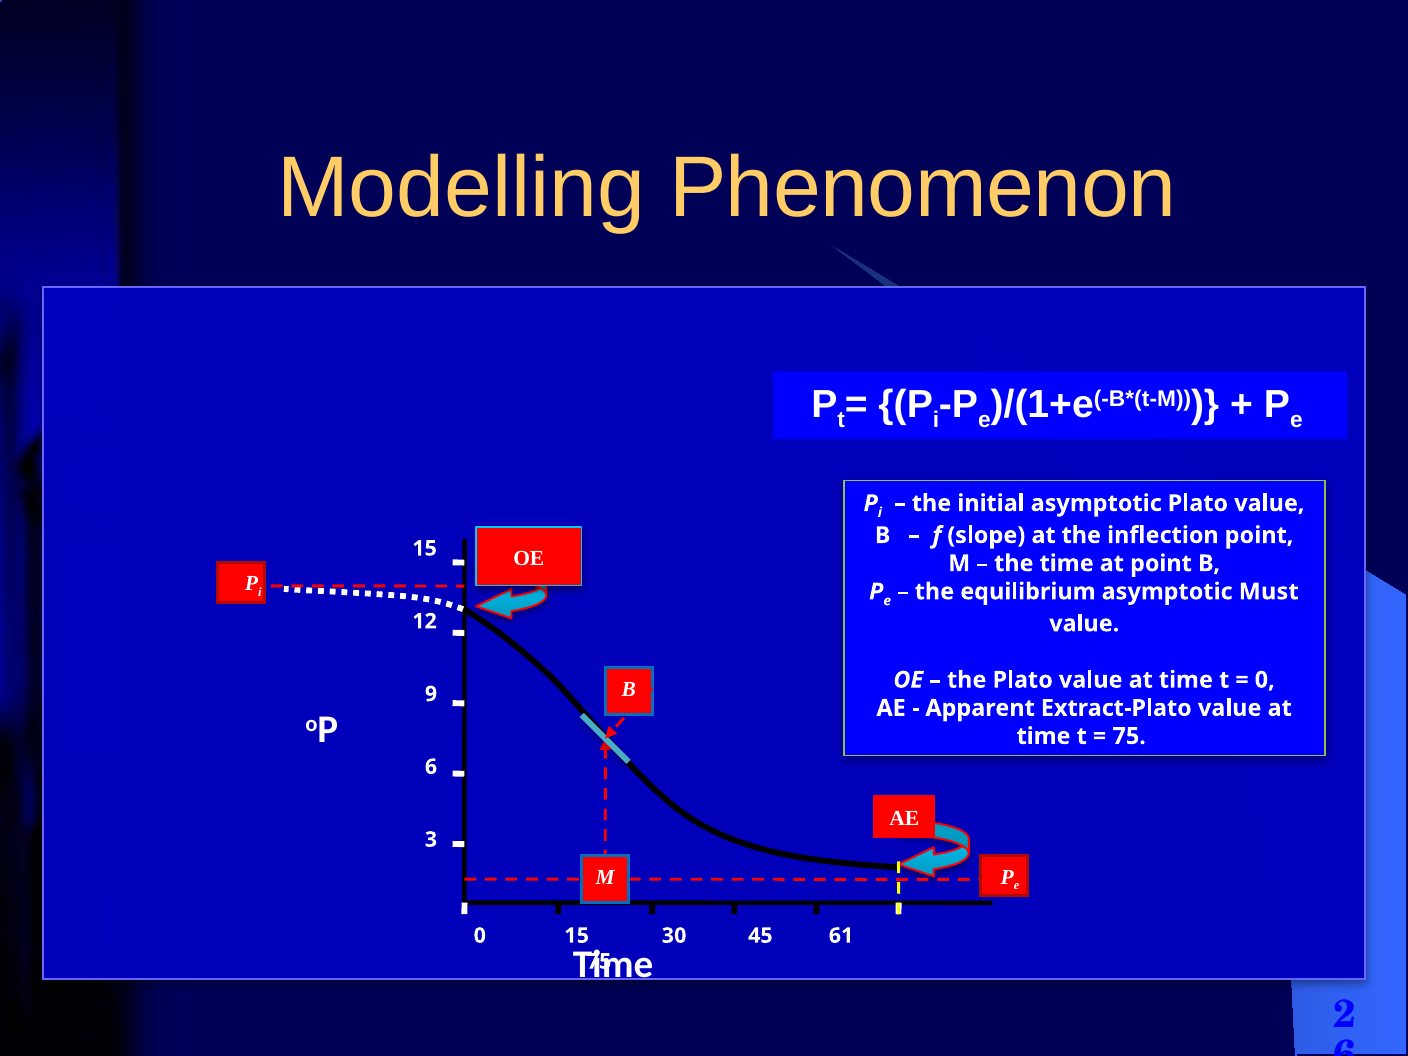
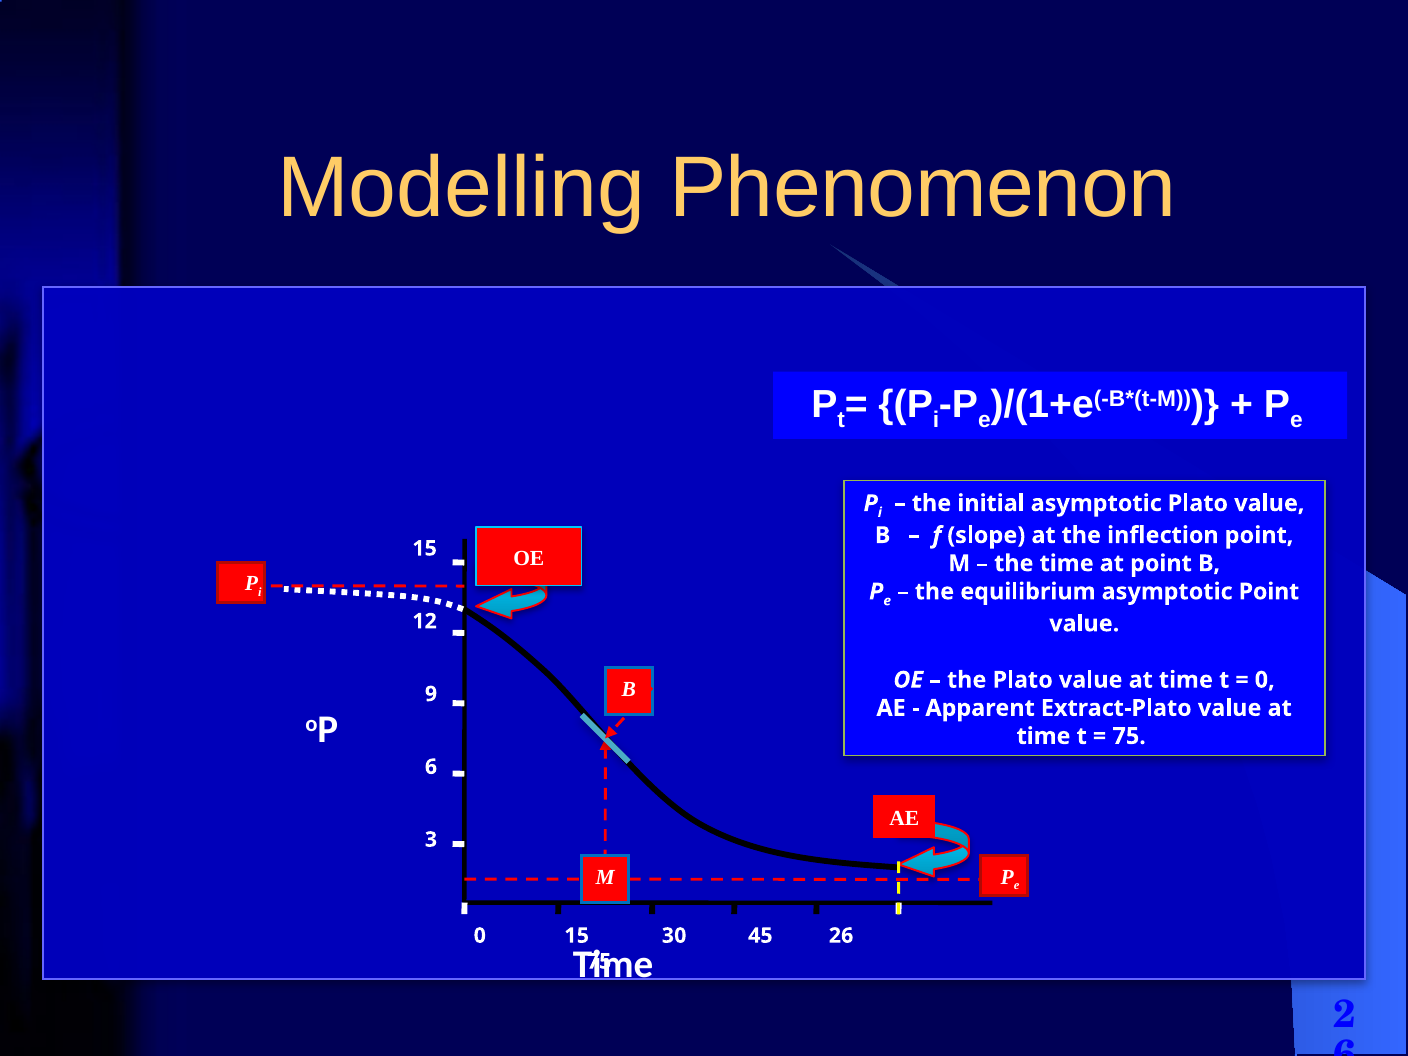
asymptotic Must: Must -> Point
61: 61 -> 26
